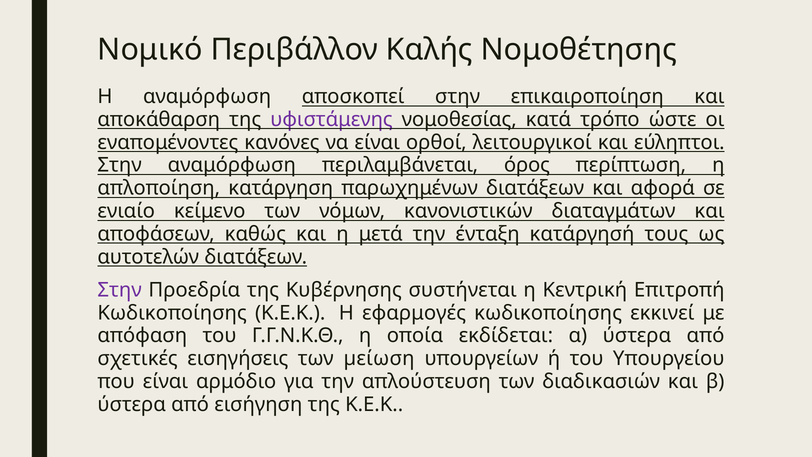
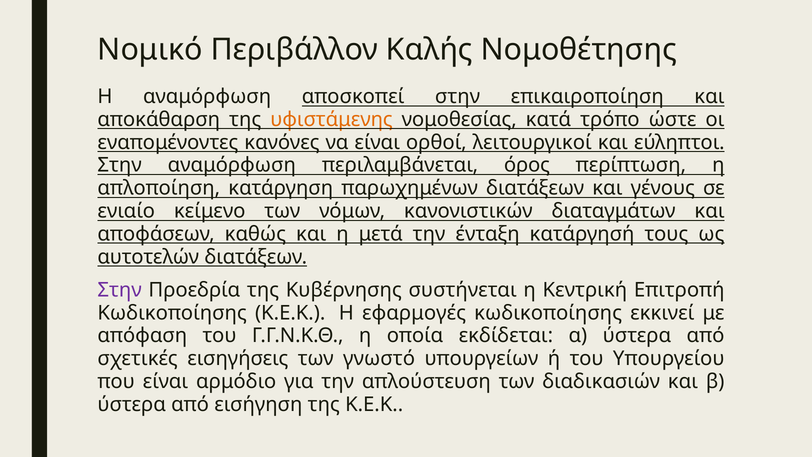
υφιστάμενης colour: purple -> orange
αφορά: αφορά -> γένους
µείωση: µείωση -> γνωστό
